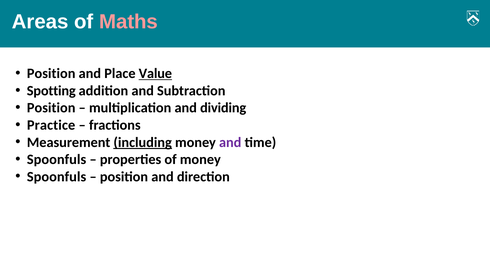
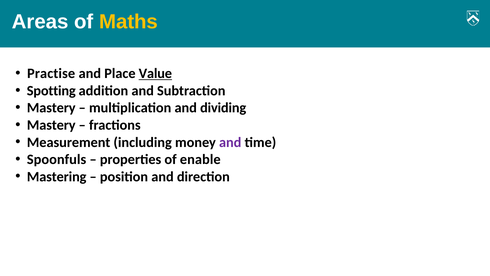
Maths colour: pink -> yellow
Position at (51, 73): Position -> Practise
Position at (51, 108): Position -> Mastery
Practice at (51, 125): Practice -> Mastery
including underline: present -> none
of money: money -> enable
Spoonfuls at (57, 176): Spoonfuls -> Mastering
